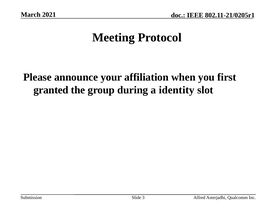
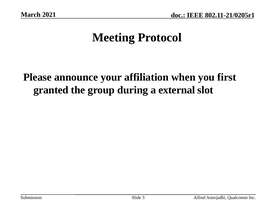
identity: identity -> external
